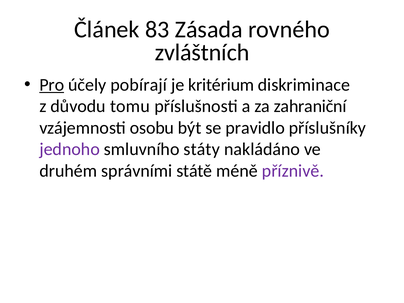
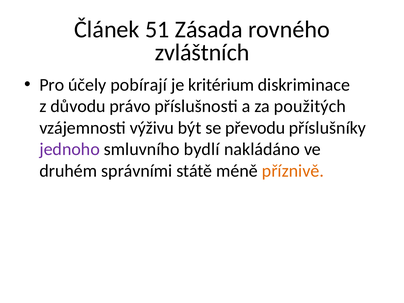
83: 83 -> 51
Pro underline: present -> none
tomu: tomu -> právo
zahraniční: zahraniční -> použitých
osobu: osobu -> výživu
pravidlo: pravidlo -> převodu
státy: státy -> bydlí
příznivě colour: purple -> orange
